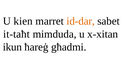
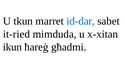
kien: kien -> tkun
id-dar colour: orange -> blue
it-taħt: it-taħt -> it-ried
